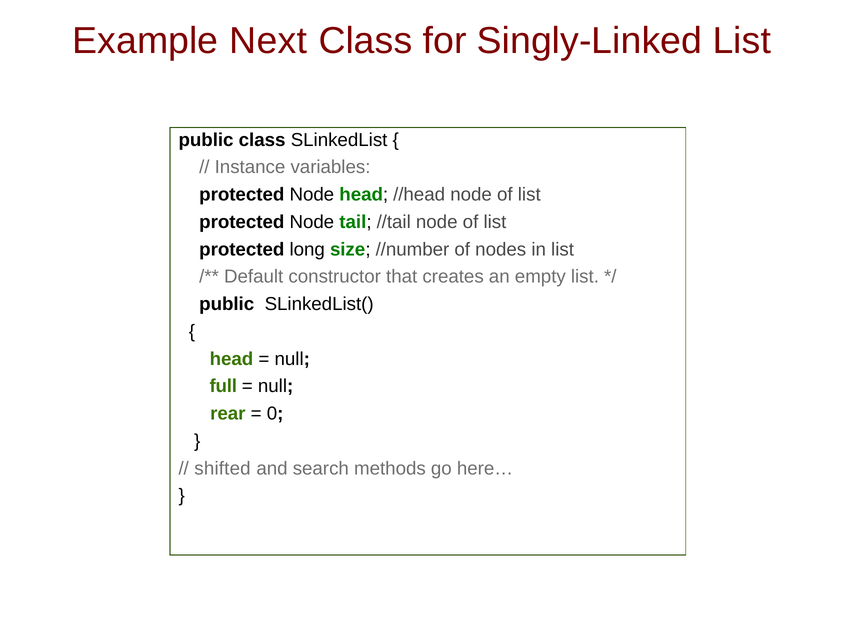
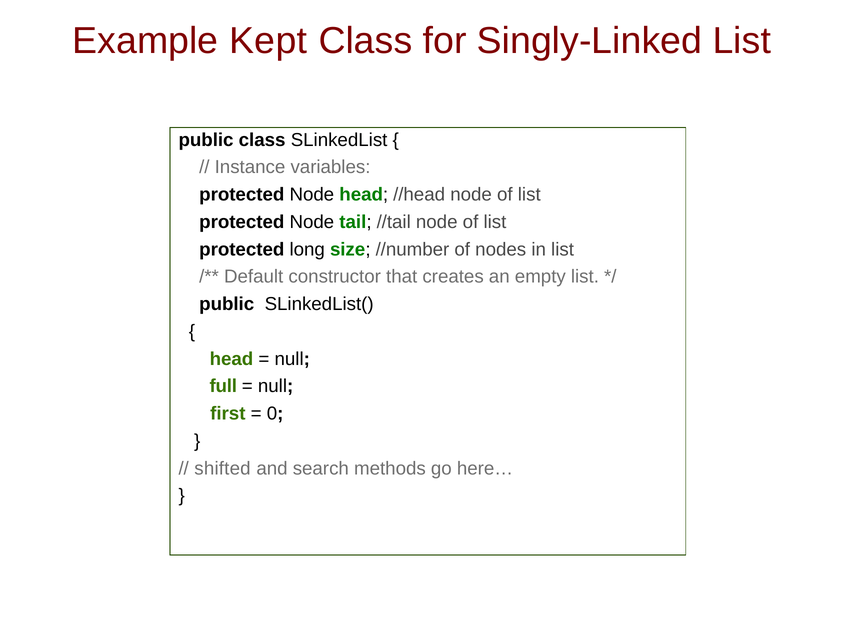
Next: Next -> Kept
rear: rear -> first
